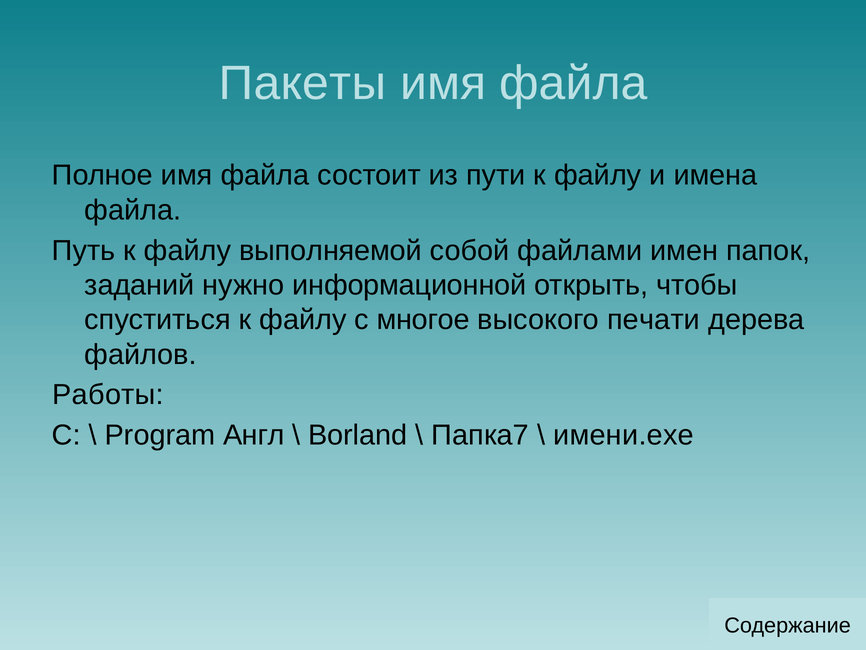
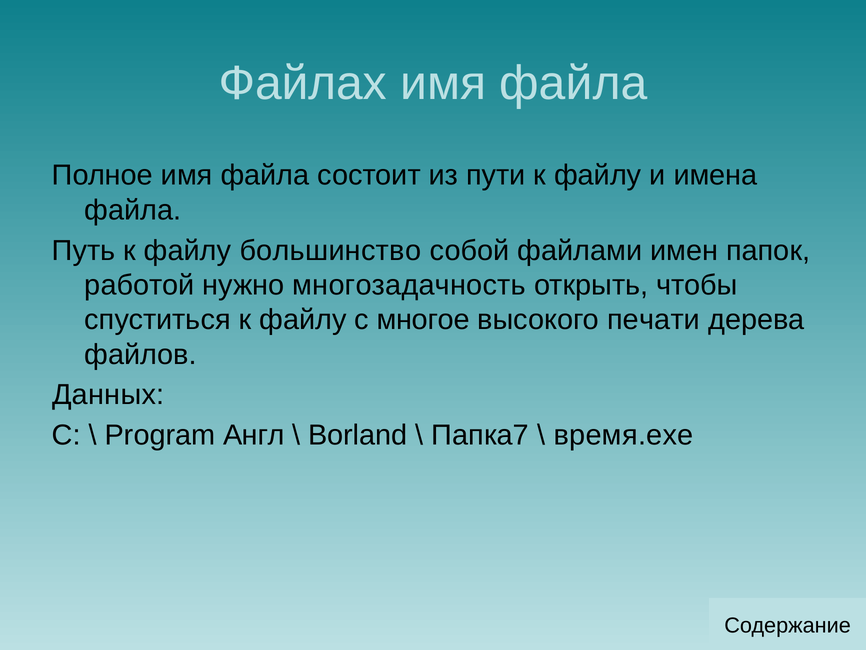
Пакеты: Пакеты -> Файлах
выполняемой: выполняемой -> большинство
заданий: заданий -> работой
информационной: информационной -> многозадачность
Работы: Работы -> Данных
имени.exe: имени.exe -> время.exe
